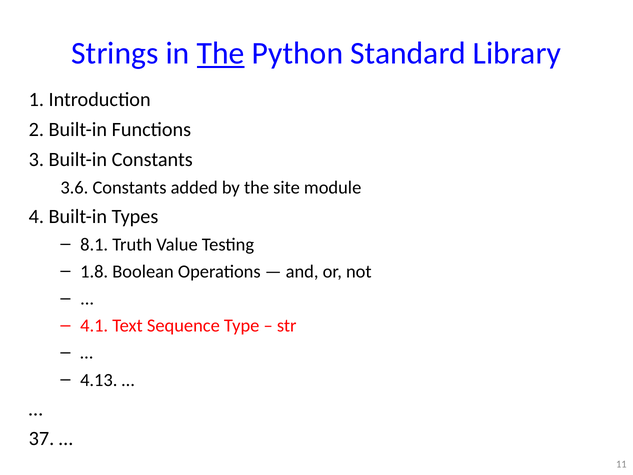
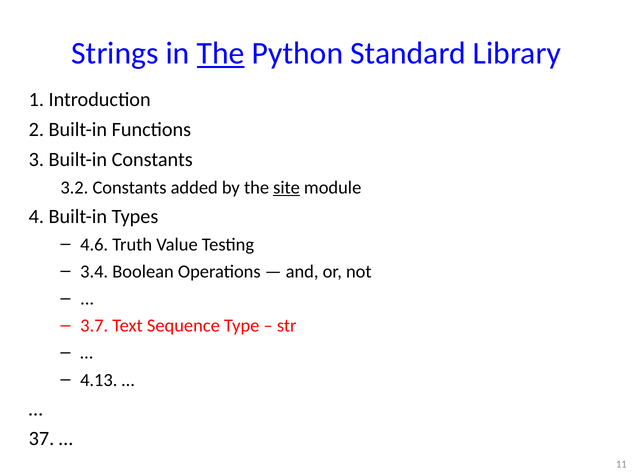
3.6: 3.6 -> 3.2
site underline: none -> present
8.1: 8.1 -> 4.6
1.8: 1.8 -> 3.4
4.1: 4.1 -> 3.7
